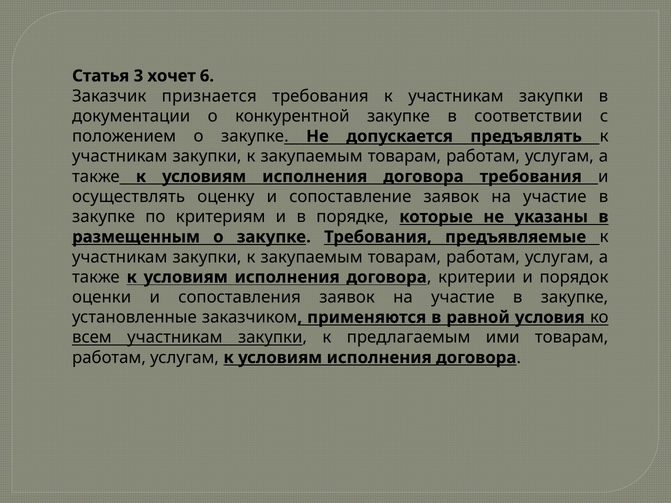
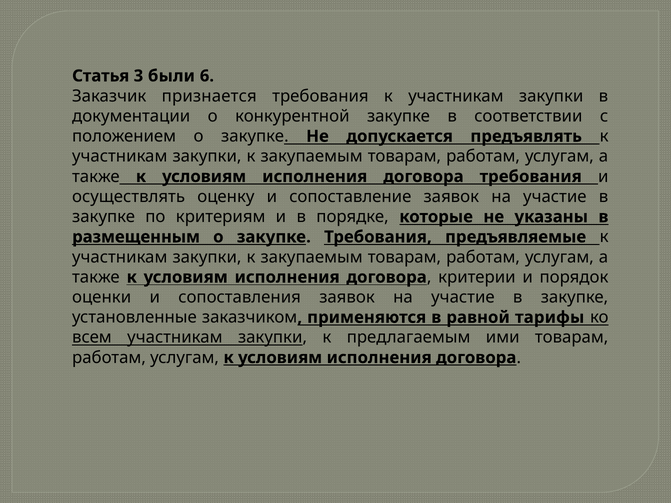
хочет: хочет -> были
условия: условия -> тарифы
